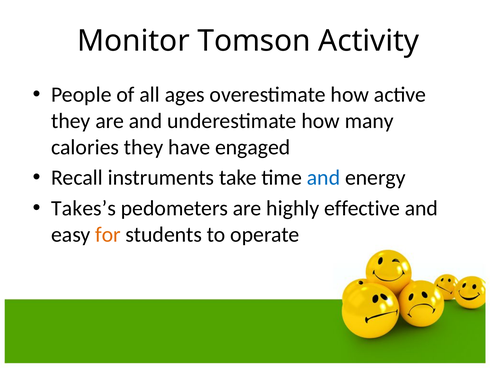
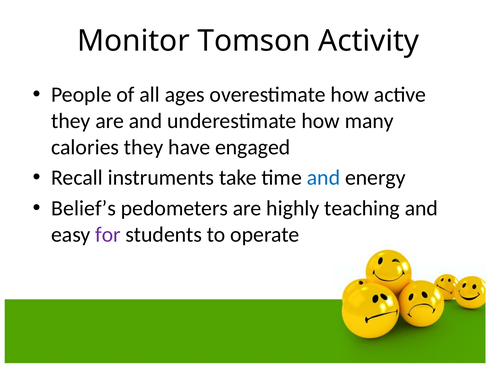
Takes’s: Takes’s -> Belief’s
effective: effective -> teaching
for colour: orange -> purple
